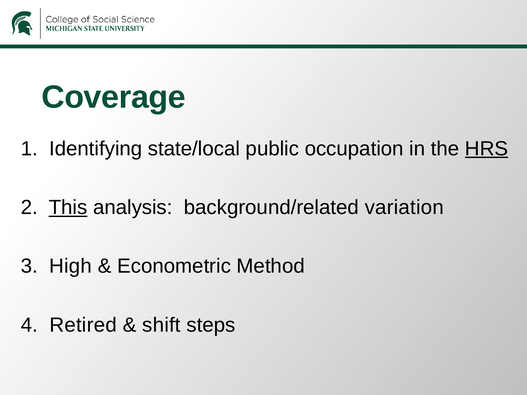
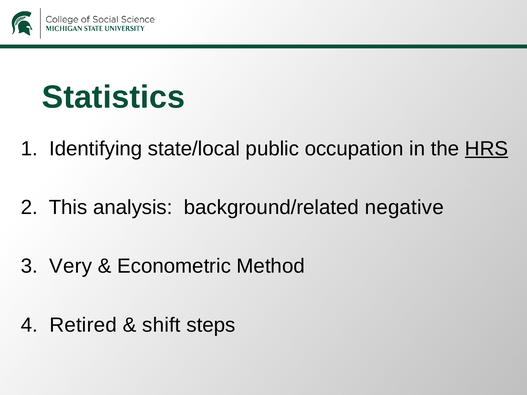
Coverage: Coverage -> Statistics
This underline: present -> none
variation: variation -> negative
High: High -> Very
